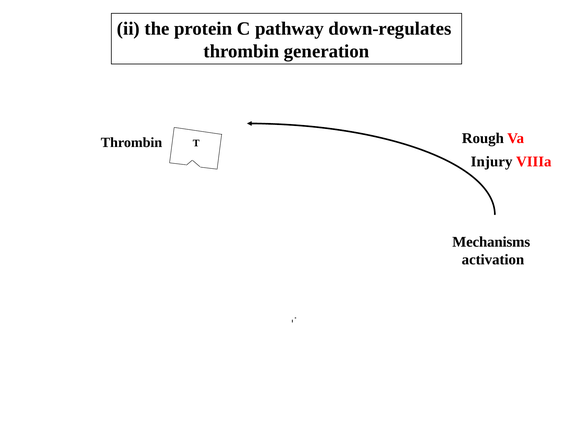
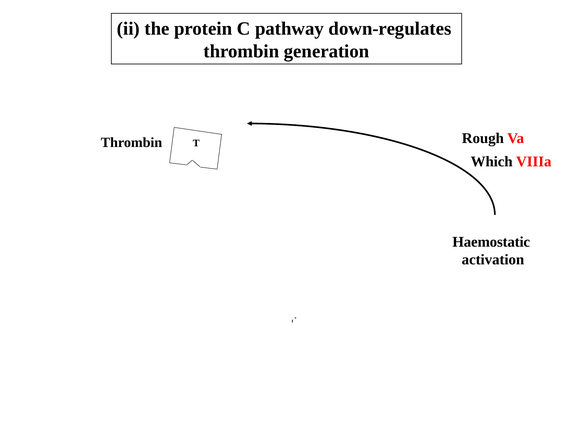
Injury: Injury -> Which
Mechanisms: Mechanisms -> Haemostatic
